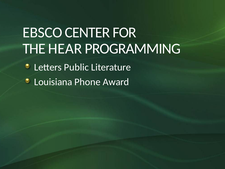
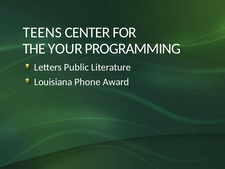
EBSCO: EBSCO -> TEENS
HEAR: HEAR -> YOUR
